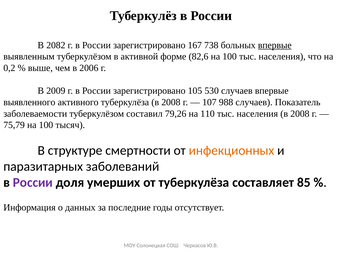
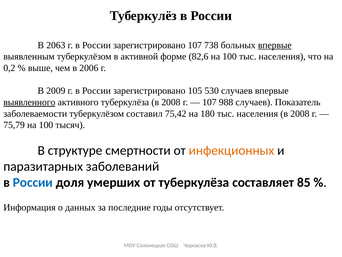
2082: 2082 -> 2063
зарегистрировано 167: 167 -> 107
выявленного underline: none -> present
79,26: 79,26 -> 75,42
110: 110 -> 180
России at (33, 182) colour: purple -> blue
